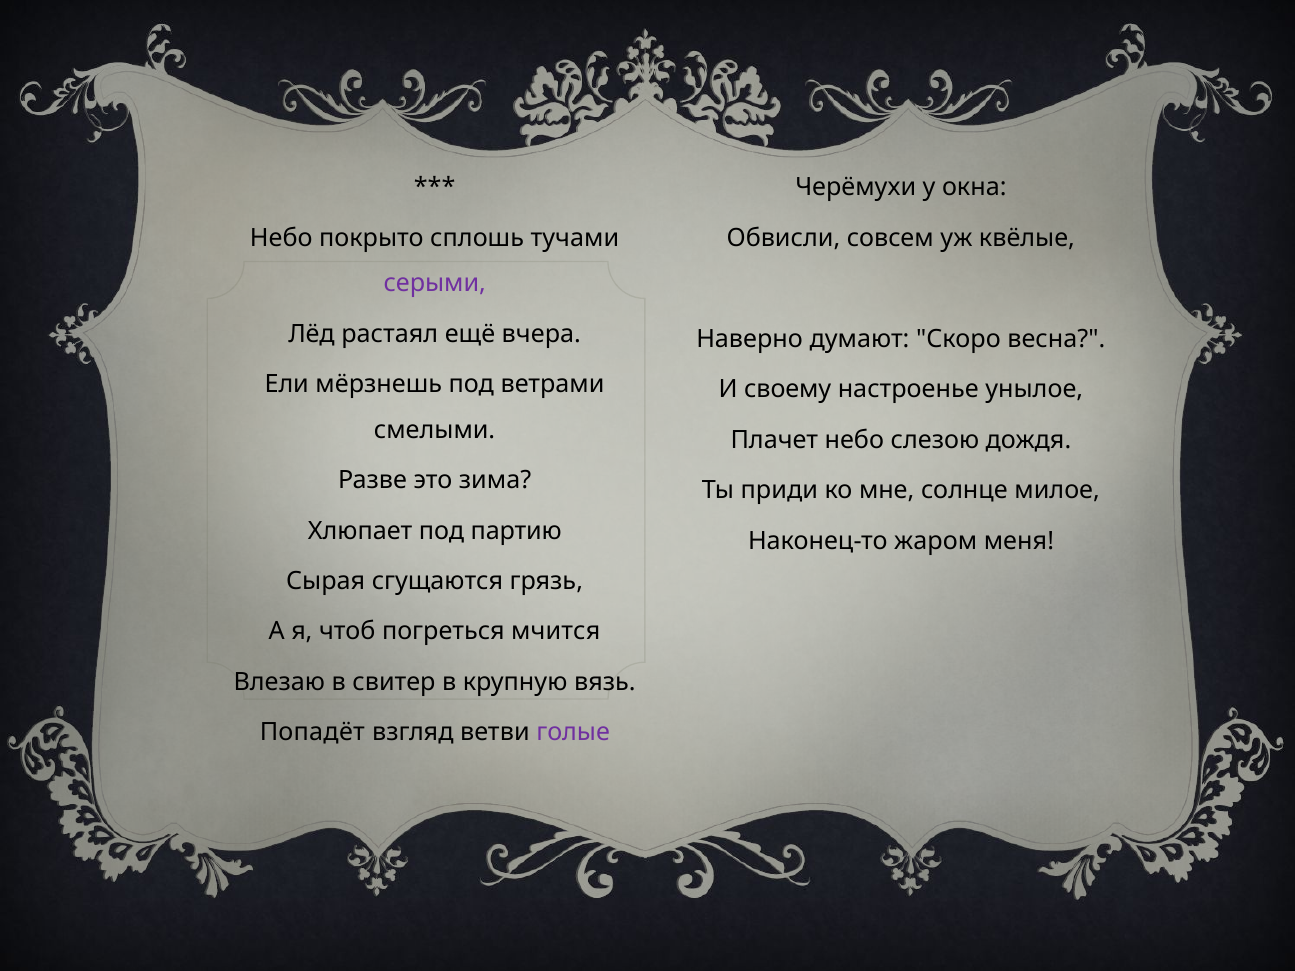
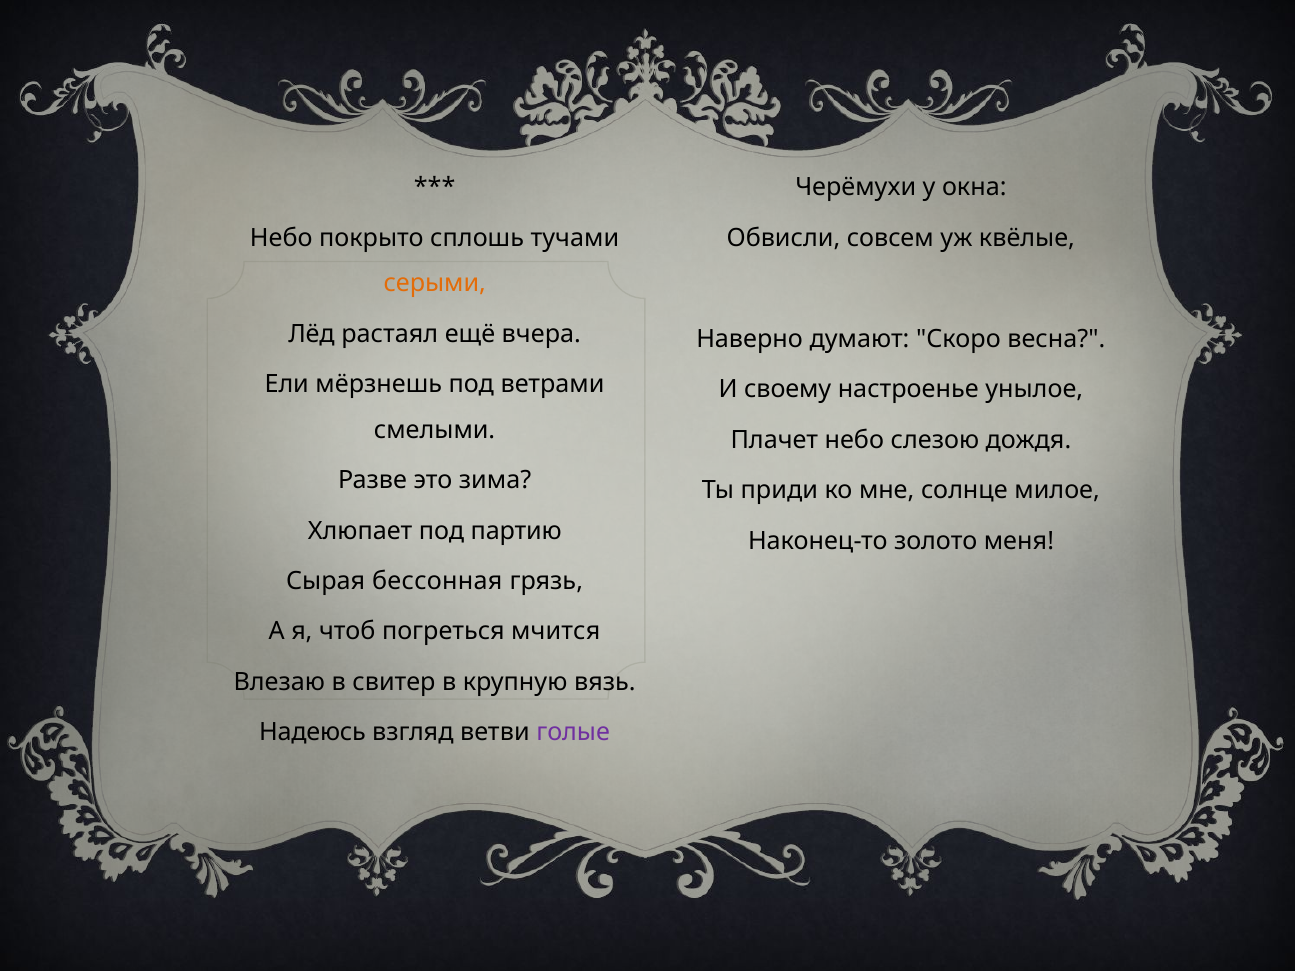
серыми colour: purple -> orange
жаром: жаром -> золото
сгущаются: сгущаются -> бессонная
Попадёт: Попадёт -> Надеюсь
